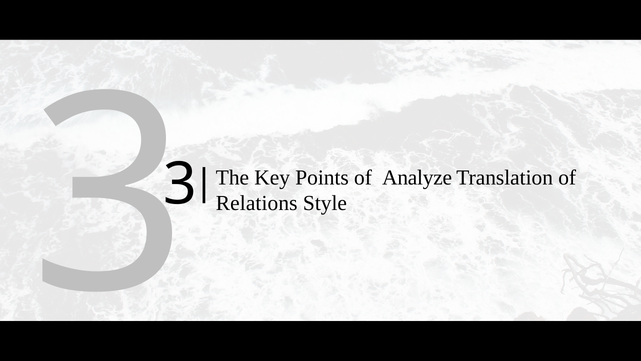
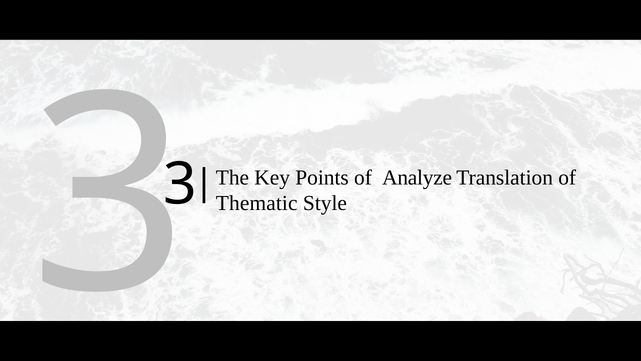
Relations: Relations -> Thematic
